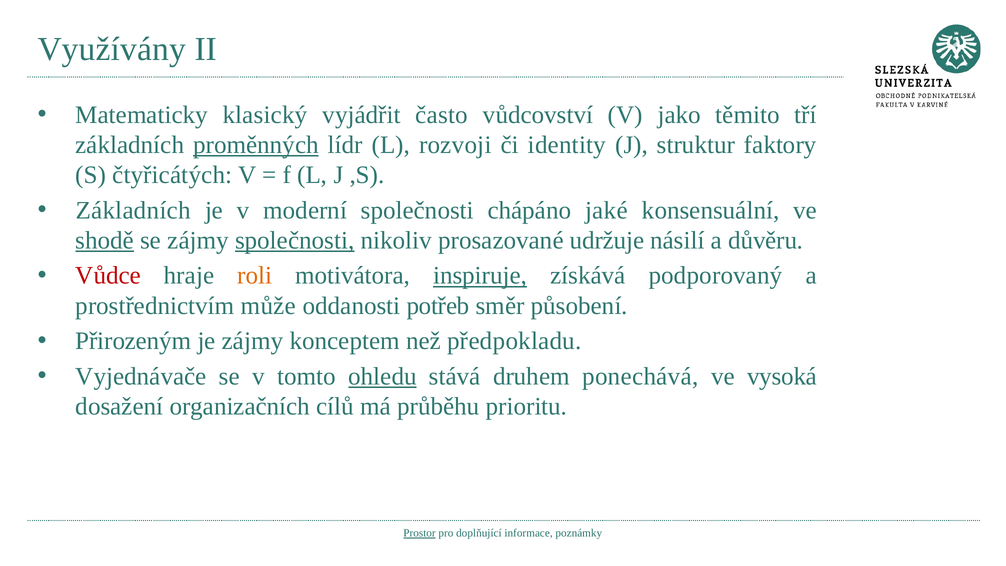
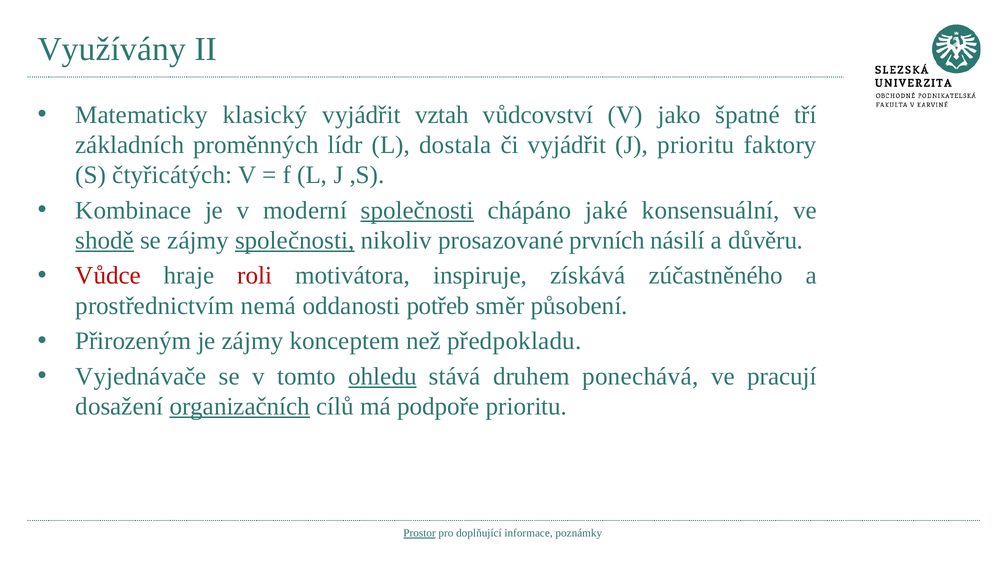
často: často -> vztah
těmito: těmito -> špatné
proměnných underline: present -> none
rozvoji: rozvoji -> dostala
či identity: identity -> vyjádřit
J struktur: struktur -> prioritu
Základních at (133, 210): Základních -> Kombinace
společnosti at (417, 210) underline: none -> present
udržuje: udržuje -> prvních
roli colour: orange -> red
inspiruje underline: present -> none
podporovaný: podporovaný -> zúčastněného
může: může -> nemá
vysoká: vysoká -> pracují
organizačních underline: none -> present
průběhu: průběhu -> podpoře
